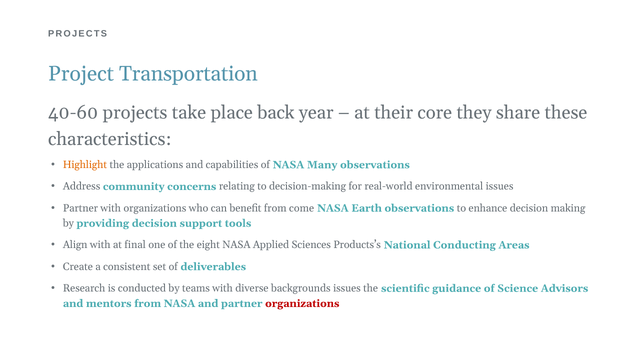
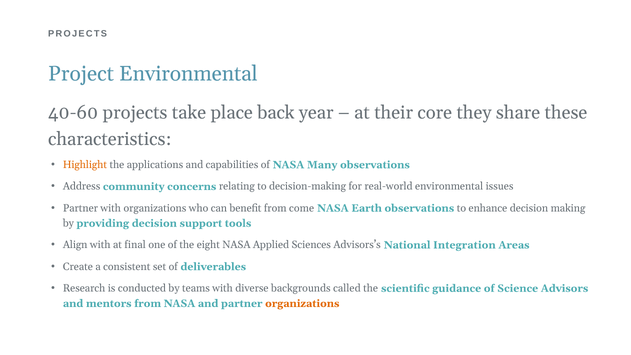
Project Transportation: Transportation -> Environmental
Products’s: Products’s -> Advisors’s
Conducting: Conducting -> Integration
backgrounds issues: issues -> called
organizations at (302, 303) colour: red -> orange
